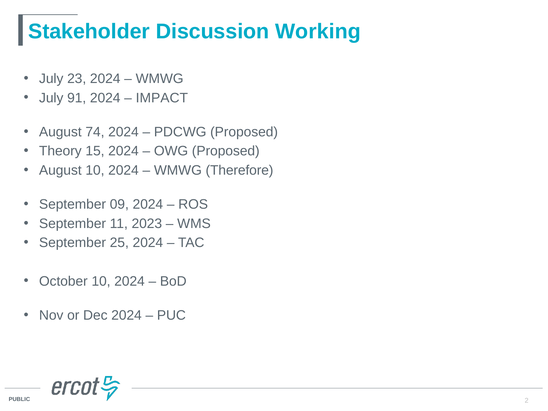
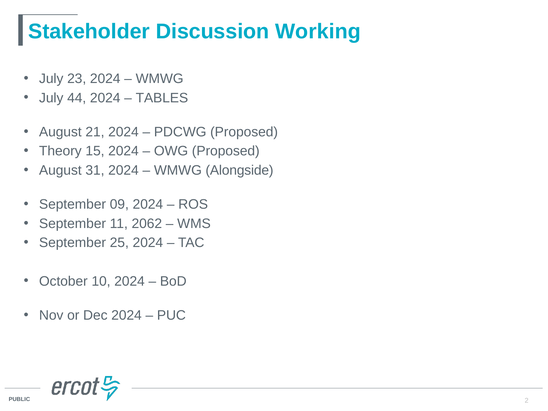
91: 91 -> 44
IMPACT: IMPACT -> TABLES
74: 74 -> 21
August 10: 10 -> 31
Therefore: Therefore -> Alongside
2023: 2023 -> 2062
